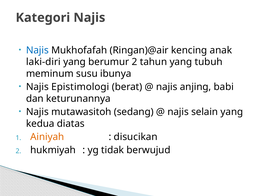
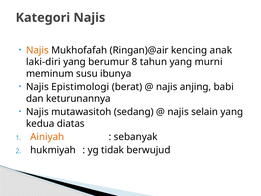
Najis at (37, 50) colour: blue -> orange
berumur 2: 2 -> 8
tubuh: tubuh -> murni
disucikan: disucikan -> sebanyak
